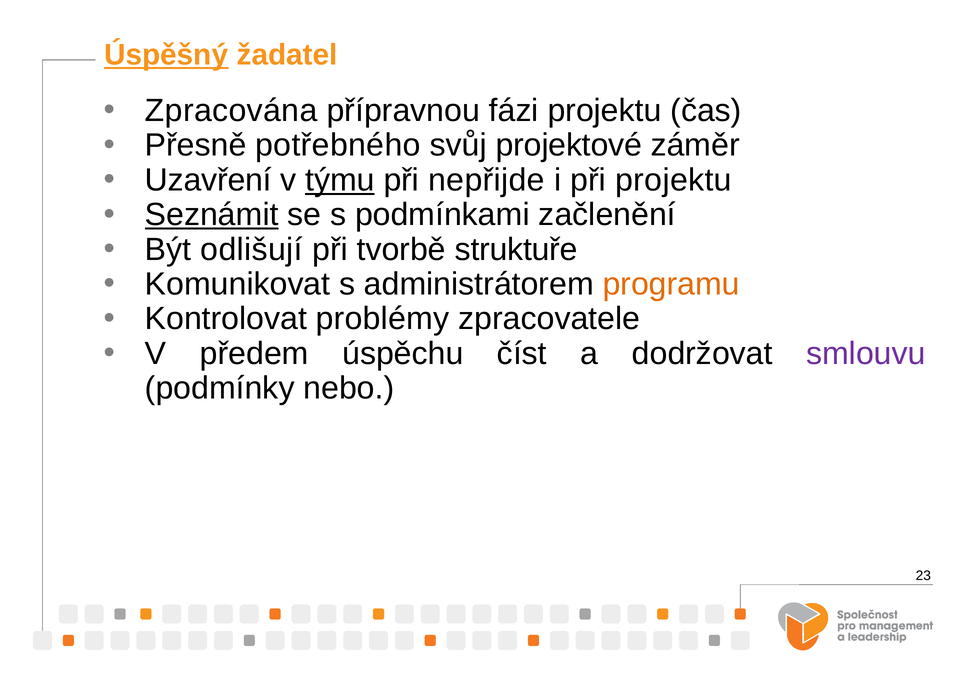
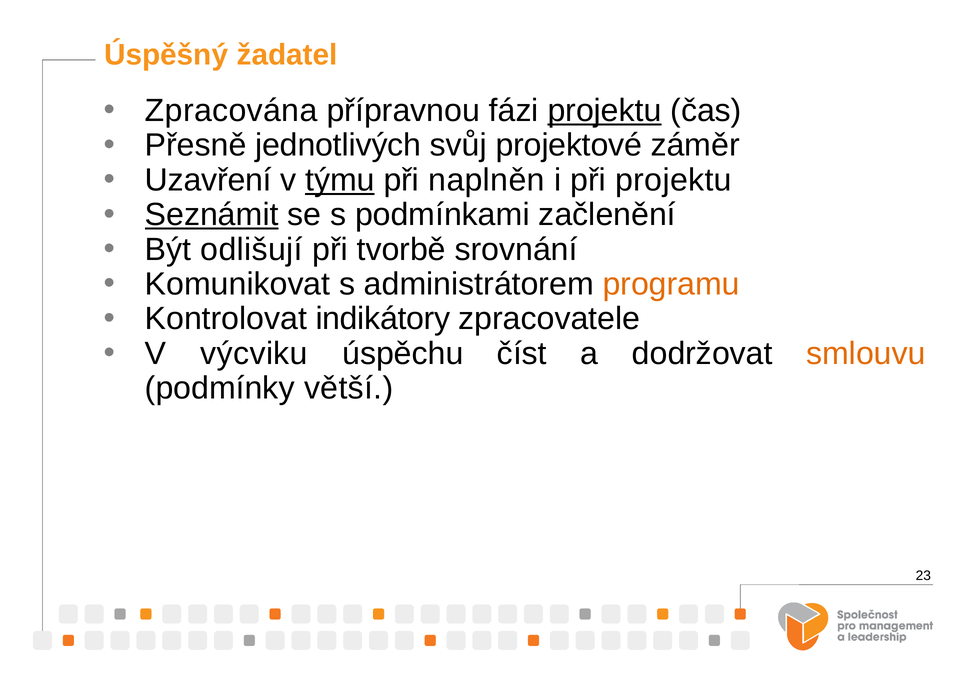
Úspěšný underline: present -> none
projektu at (605, 111) underline: none -> present
potřebného: potřebného -> jednotlivých
nepřijde: nepřijde -> naplněn
struktuře: struktuře -> srovnání
problémy: problémy -> indikátory
předem: předem -> výcviku
smlouvu colour: purple -> orange
nebo: nebo -> větší
